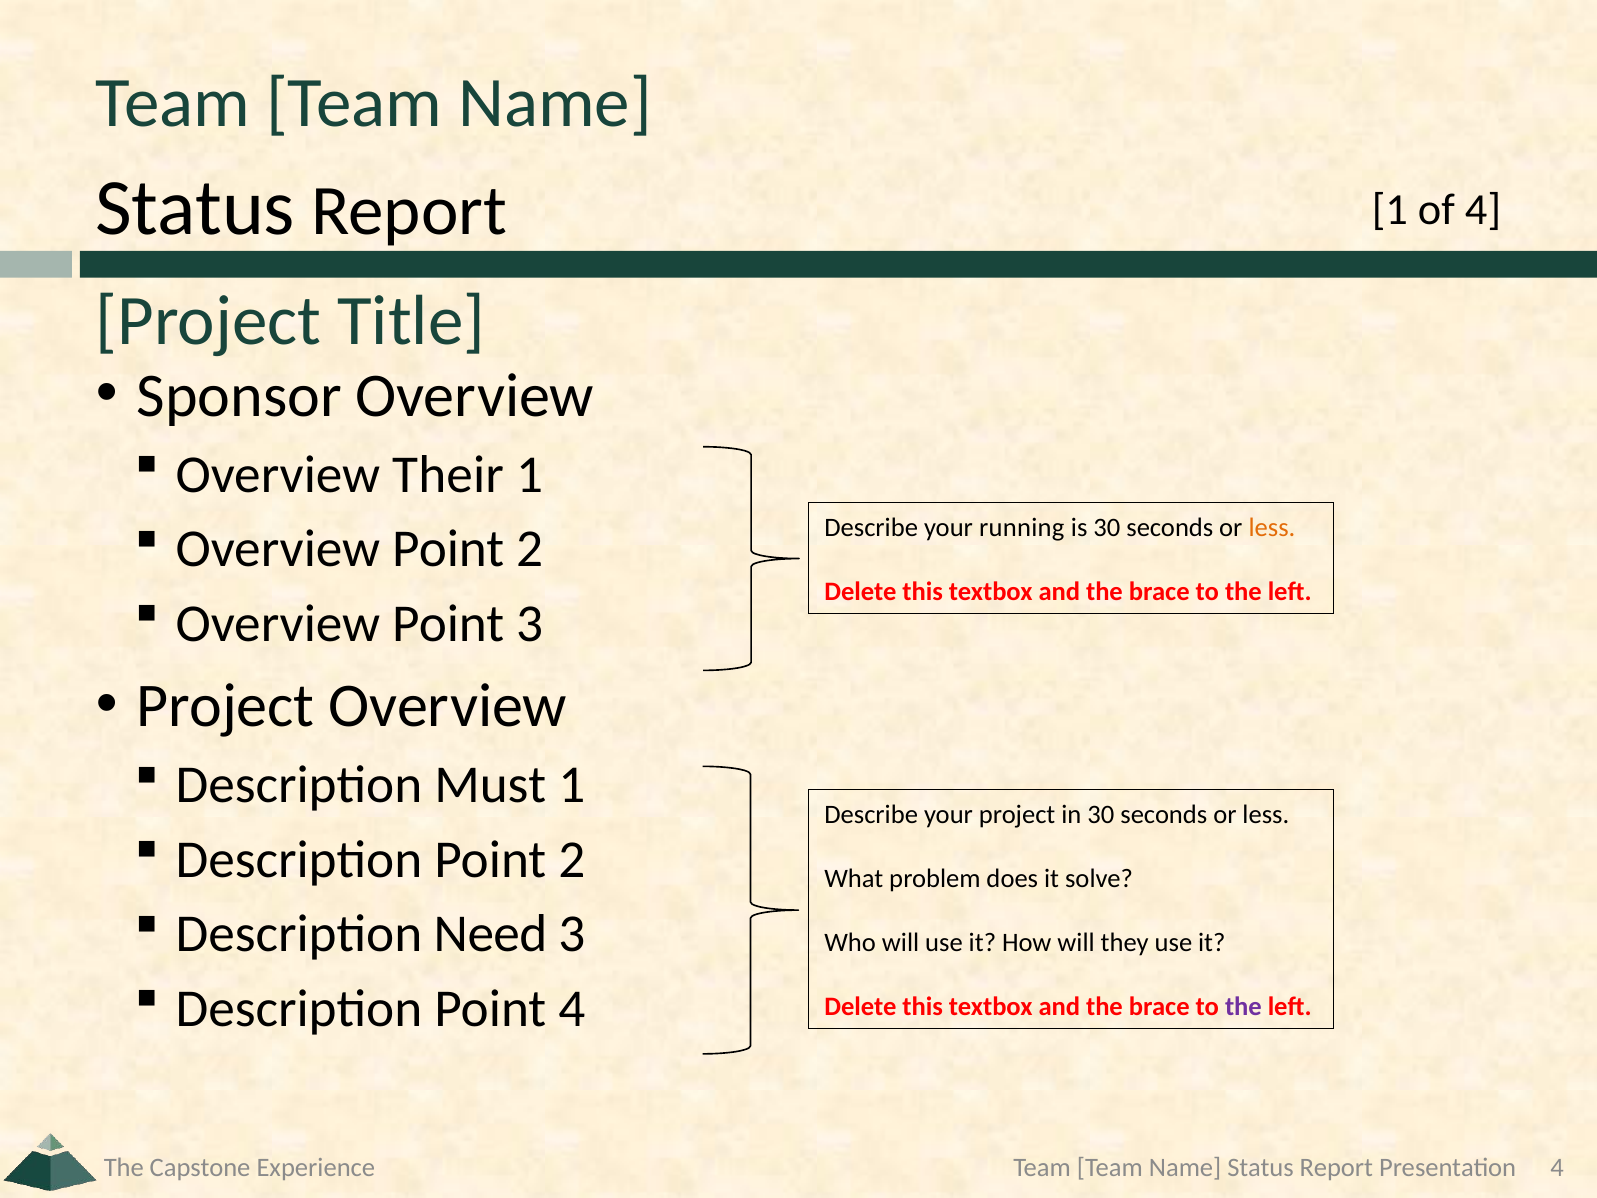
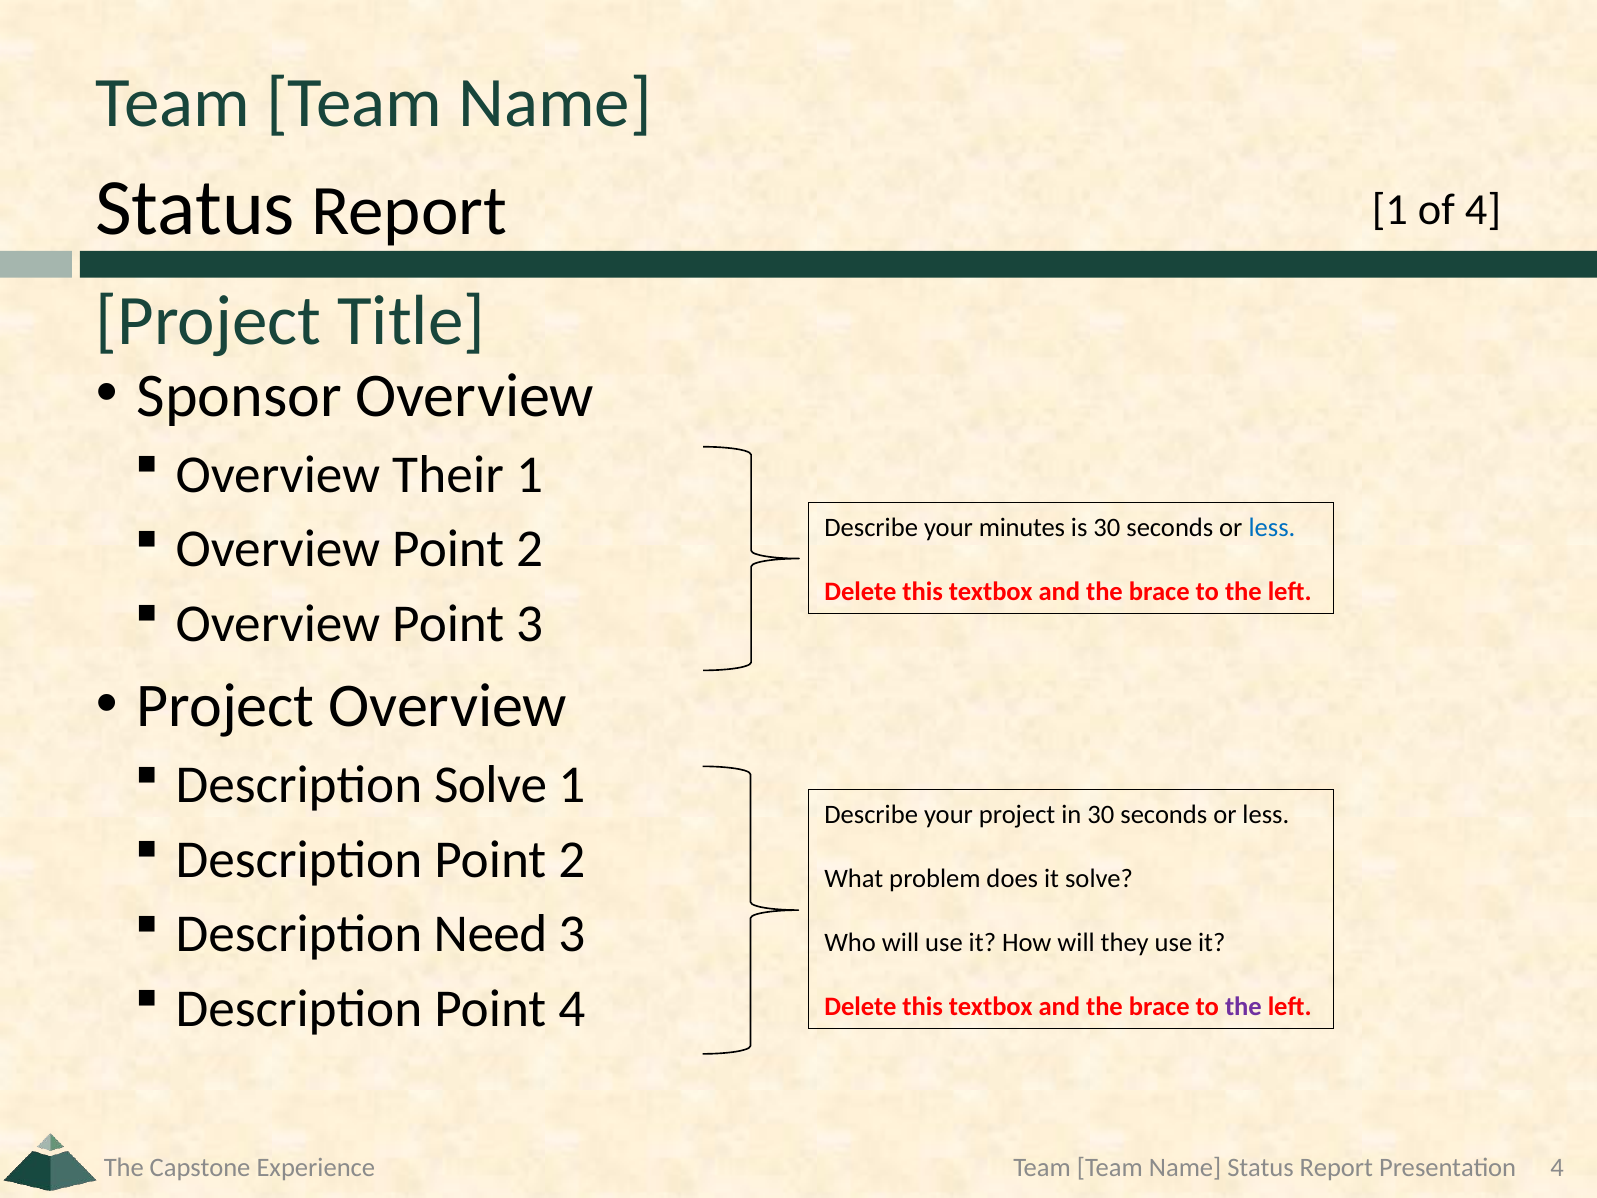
running: running -> minutes
less at (1272, 528) colour: orange -> blue
Description Must: Must -> Solve
